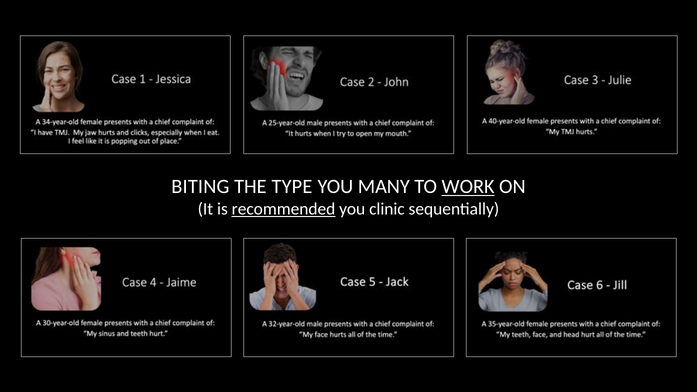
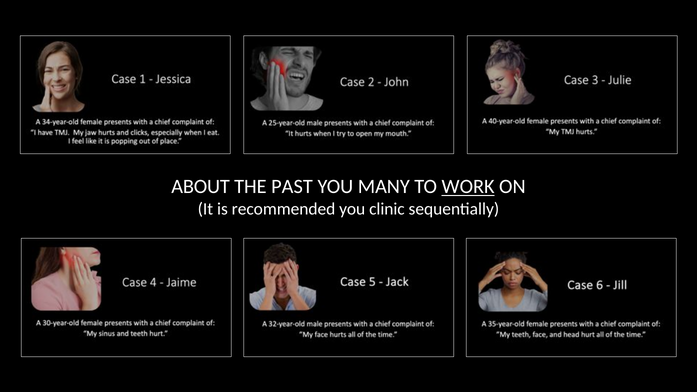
BITING: BITING -> ABOUT
TYPE: TYPE -> PAST
recommended underline: present -> none
